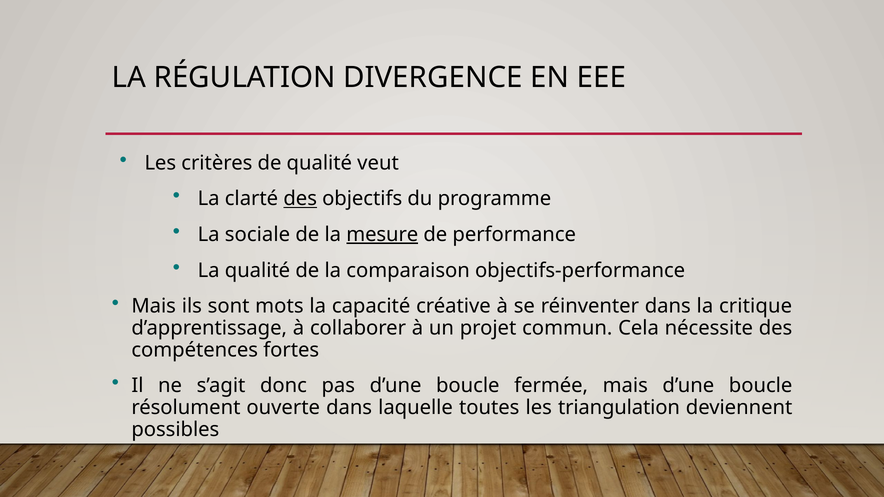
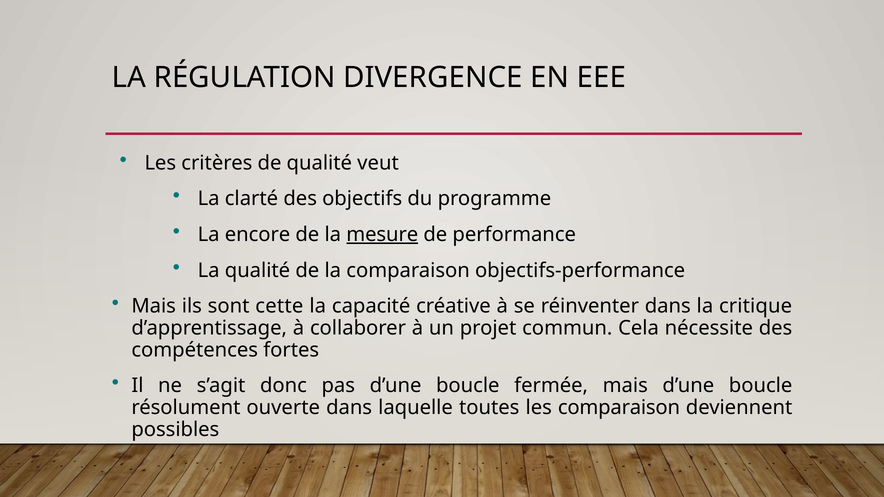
des at (300, 199) underline: present -> none
sociale: sociale -> encore
mots: mots -> cette
les triangulation: triangulation -> comparaison
